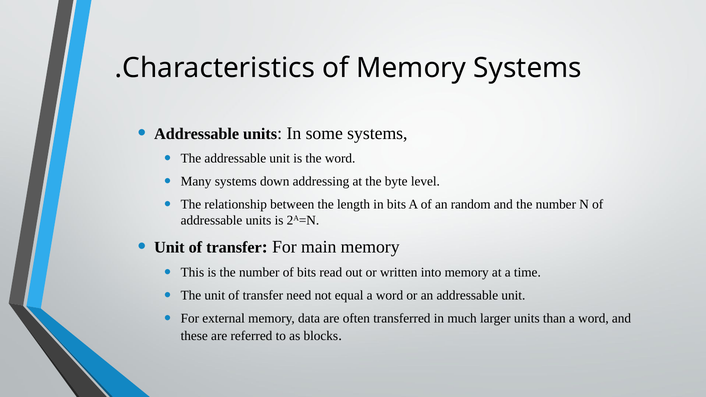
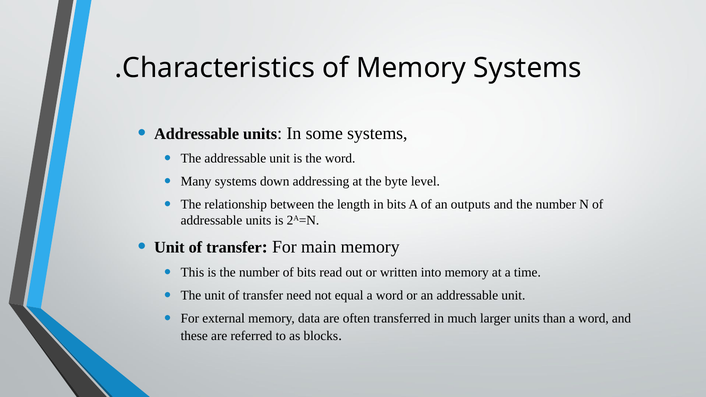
random: random -> outputs
